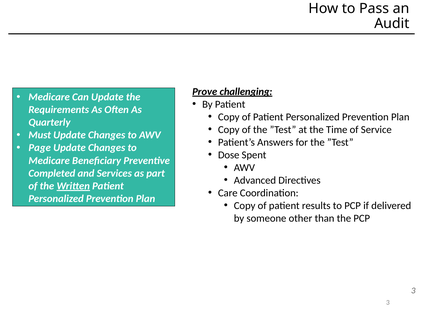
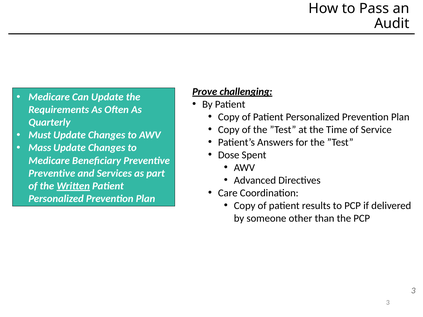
Page: Page -> Mass
Completed at (52, 173): Completed -> Preventive
